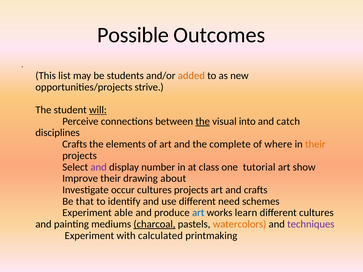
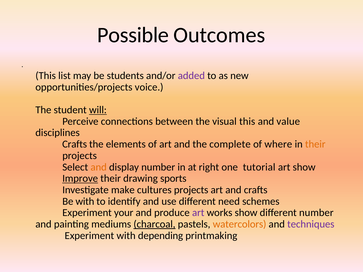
added colour: orange -> purple
strive: strive -> voice
the at (203, 121) underline: present -> none
visual into: into -> this
catch: catch -> value
and at (99, 167) colour: purple -> orange
class: class -> right
Improve underline: none -> present
about: about -> sports
occur: occur -> make
Be that: that -> with
able: able -> your
art at (198, 213) colour: blue -> purple
works learn: learn -> show
different cultures: cultures -> number
calculated: calculated -> depending
